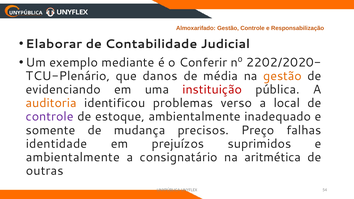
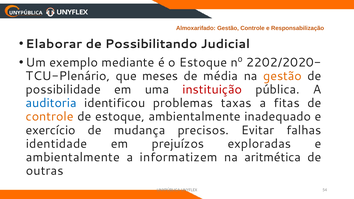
Contabilidade: Contabilidade -> Possibilitando
o Conferir: Conferir -> Estoque
danos: danos -> meses
evidenciando: evidenciando -> possibilidade
auditoria colour: orange -> blue
verso: verso -> taxas
local: local -> fitas
controle at (50, 117) colour: purple -> orange
somente: somente -> exercício
Preço: Preço -> Evitar
suprimidos: suprimidos -> exploradas
consignatário: consignatário -> informatizem
